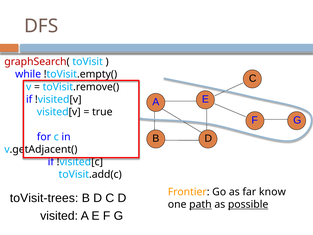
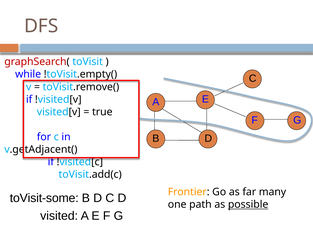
know: know -> many
toVisit-trees: toVisit-trees -> toVisit-some
path underline: present -> none
